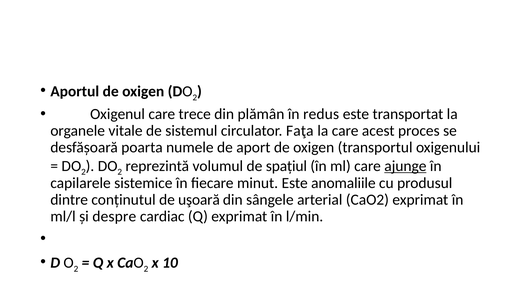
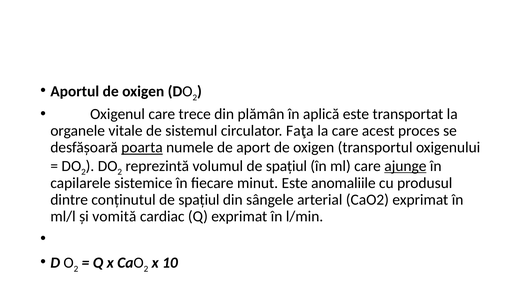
redus: redus -> aplică
poarta underline: none -> present
conținutul de uşoară: uşoară -> spațiul
despre: despre -> vomită
